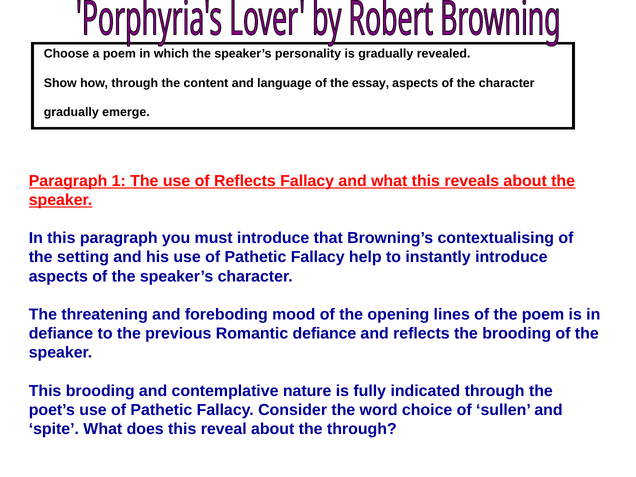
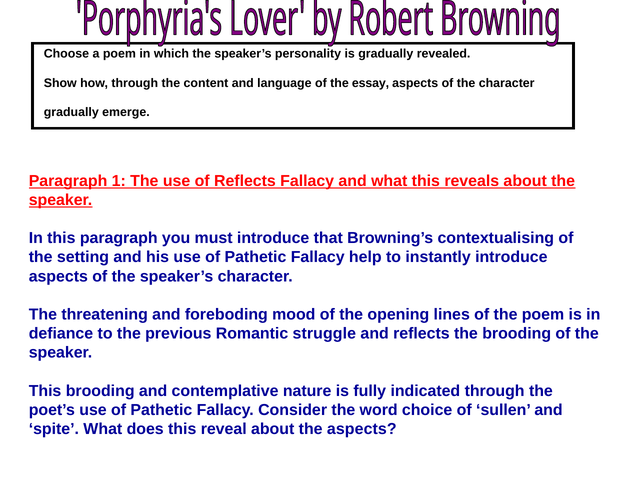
Romantic defiance: defiance -> struggle
the through: through -> aspects
